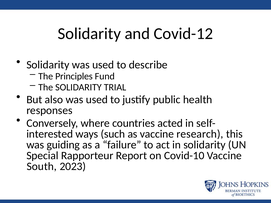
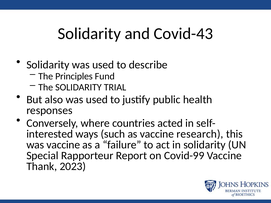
Covid-12: Covid-12 -> Covid-43
was guiding: guiding -> vaccine
Covid-10: Covid-10 -> Covid-99
South: South -> Thank
